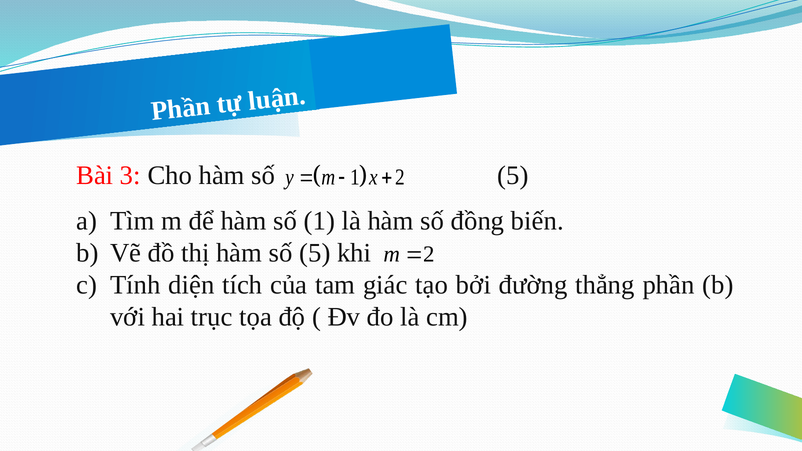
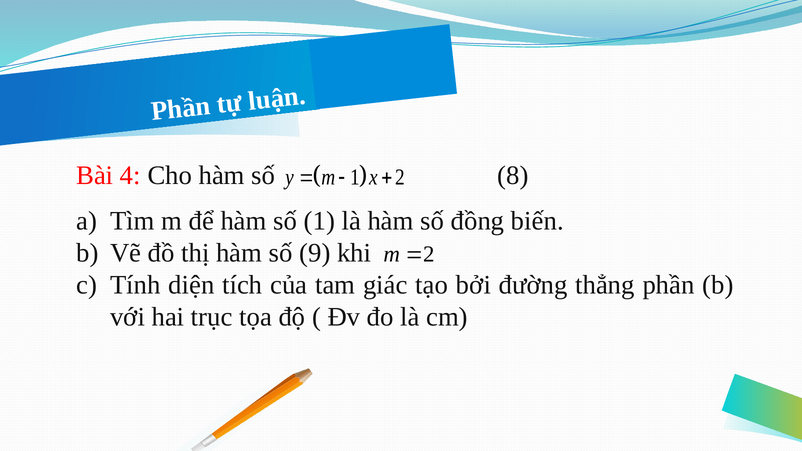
3: 3 -> 4
Cho hàm số 5: 5 -> 8
thị hàm số 5: 5 -> 9
